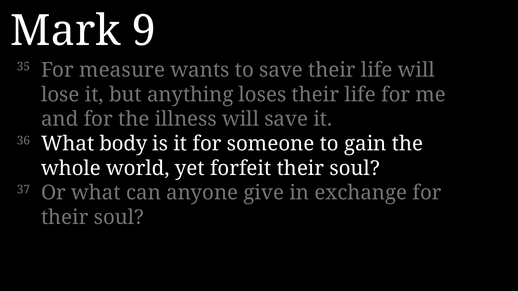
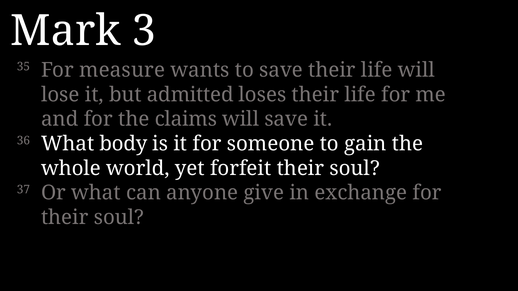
9: 9 -> 3
anything: anything -> admitted
illness: illness -> claims
